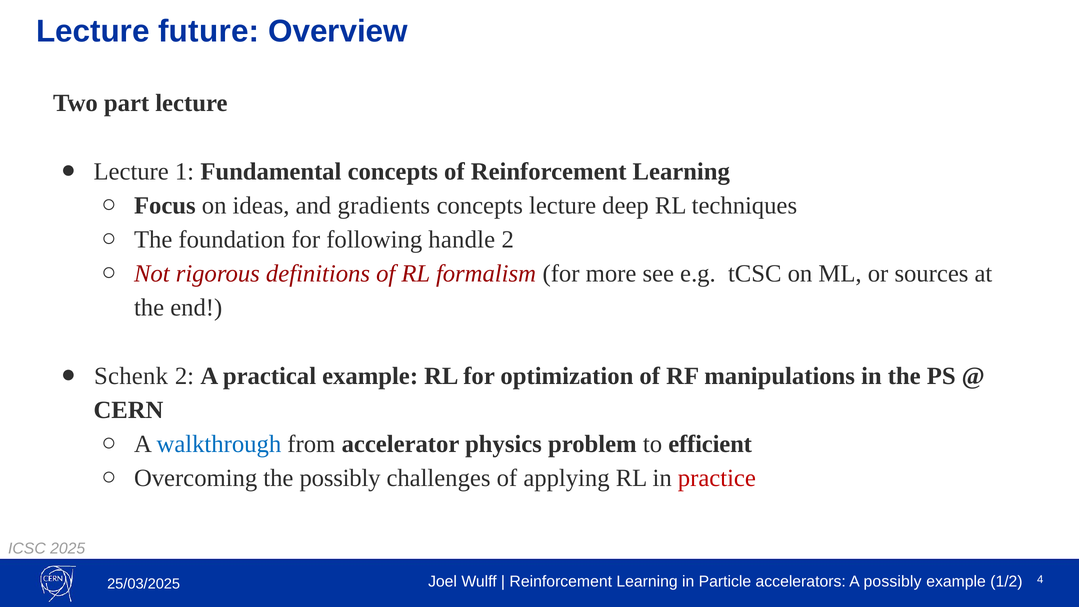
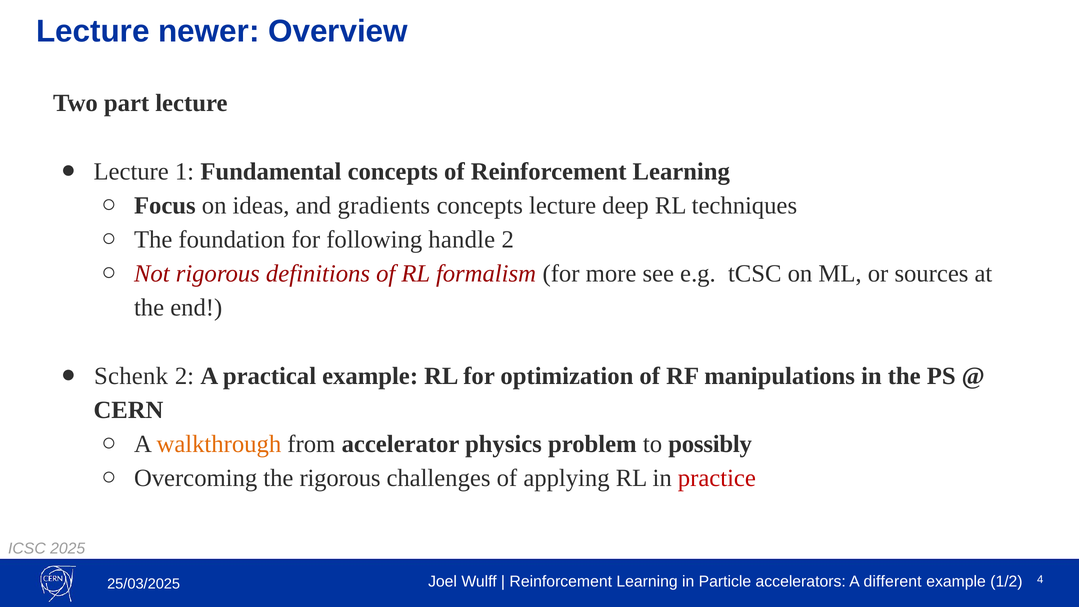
future: future -> newer
walkthrough colour: blue -> orange
efficient: efficient -> possibly
the possibly: possibly -> rigorous
A possibly: possibly -> different
